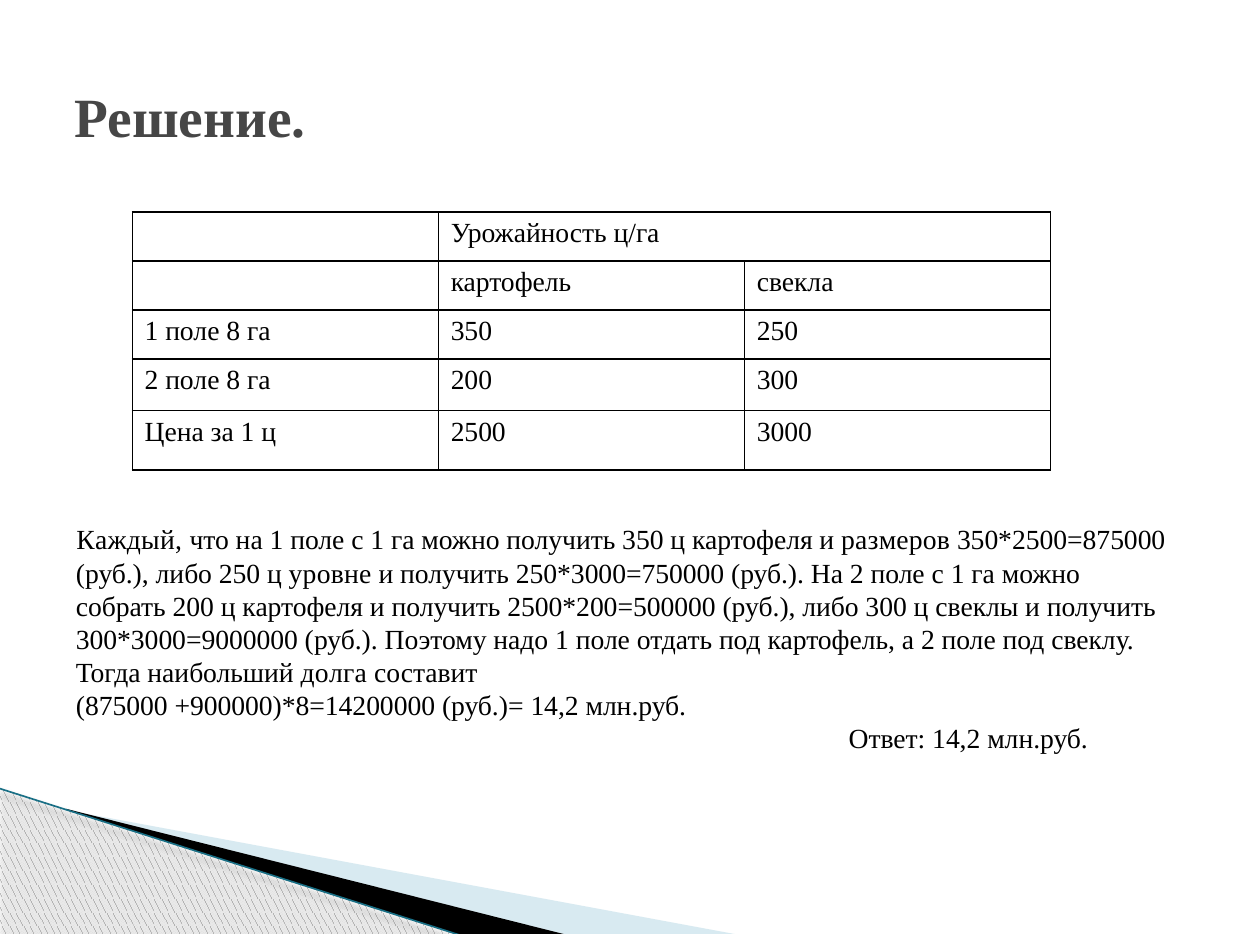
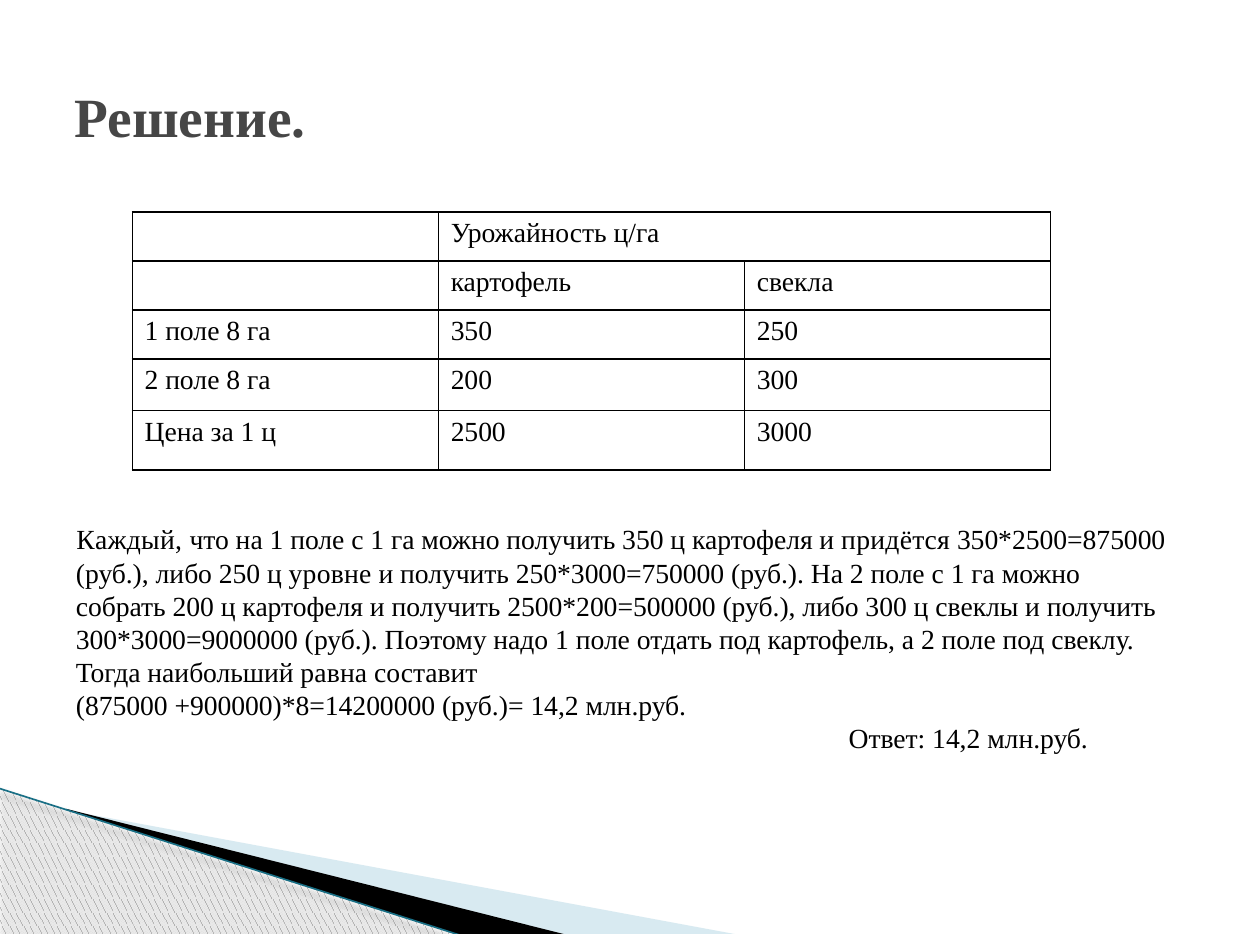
размеров: размеров -> придётся
долга: долга -> равна
